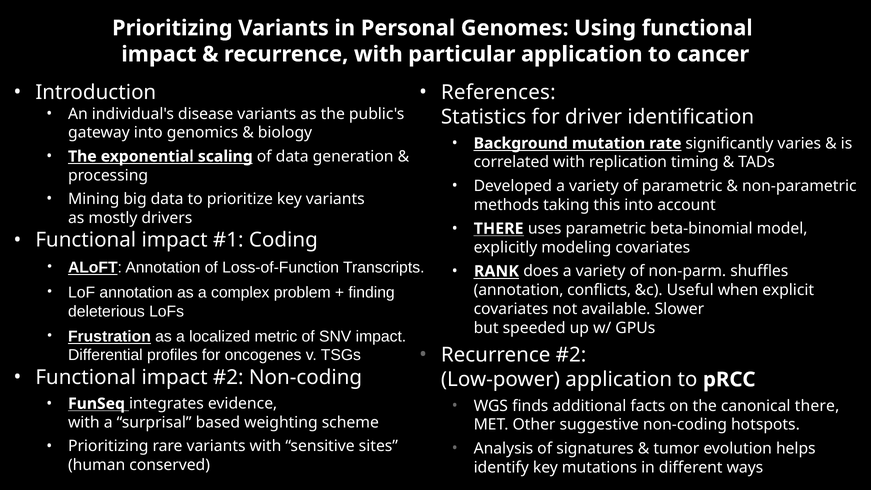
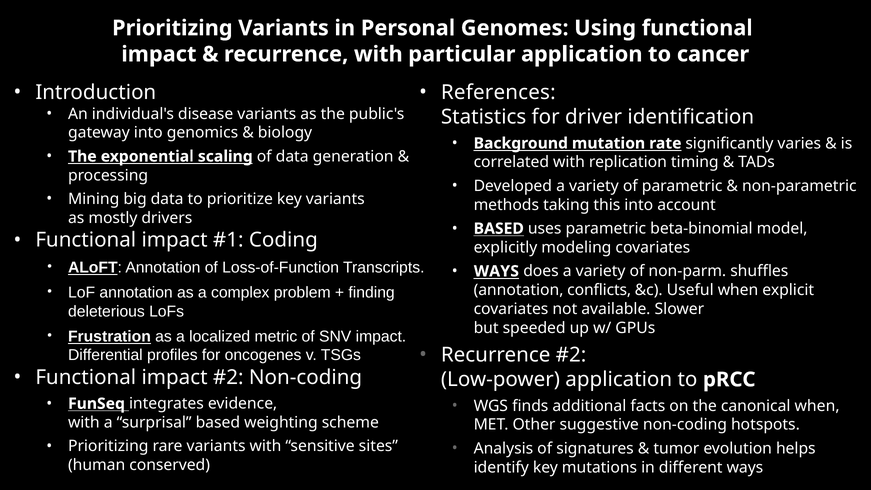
THERE at (499, 229): THERE -> BASED
RANK at (496, 271): RANK -> WAYS
canonical there: there -> when
